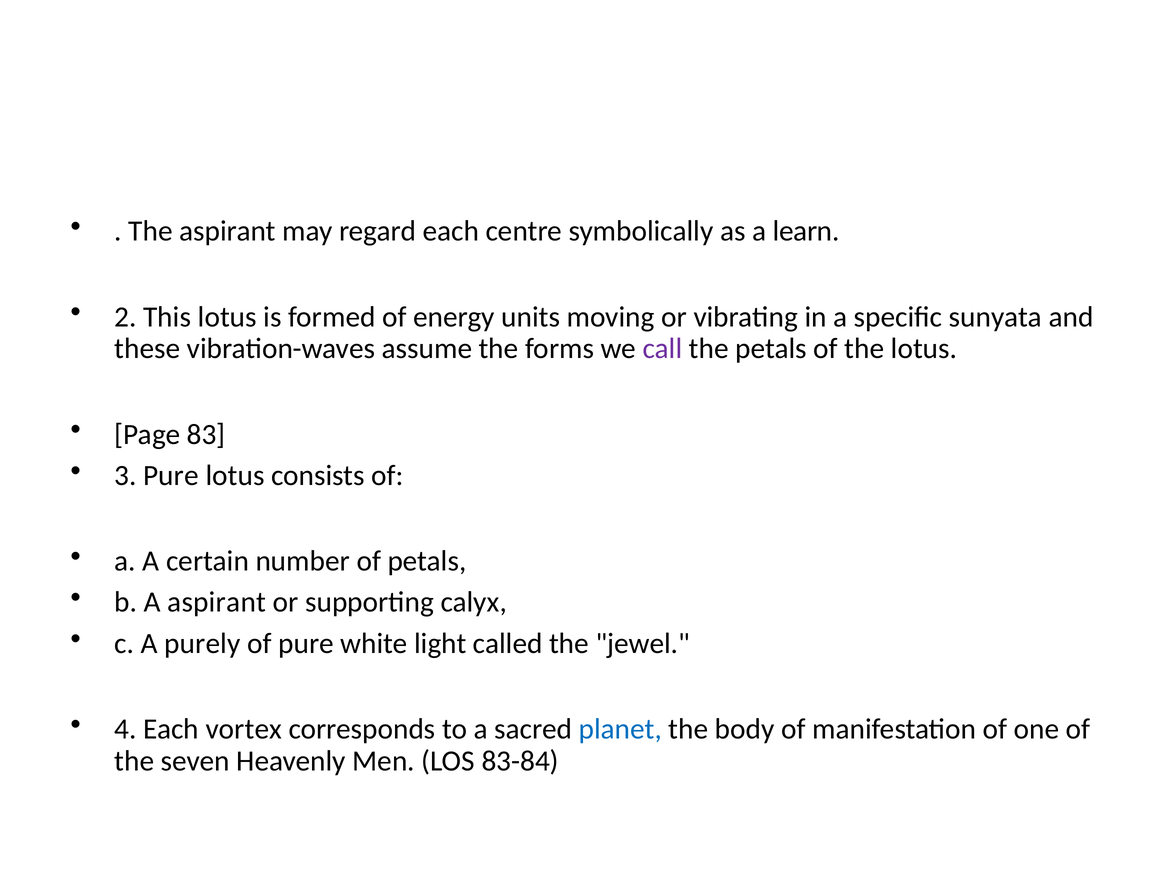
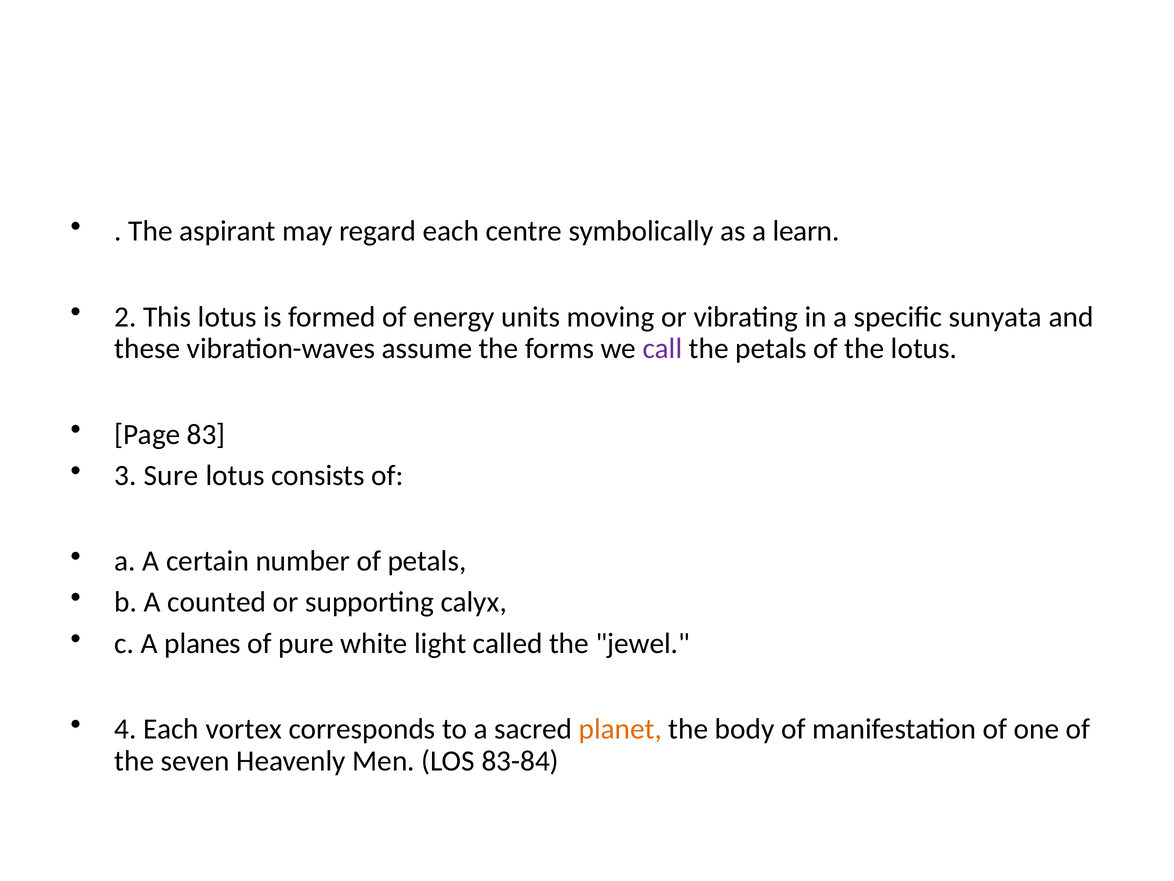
3 Pure: Pure -> Sure
A aspirant: aspirant -> counted
purely: purely -> planes
planet colour: blue -> orange
